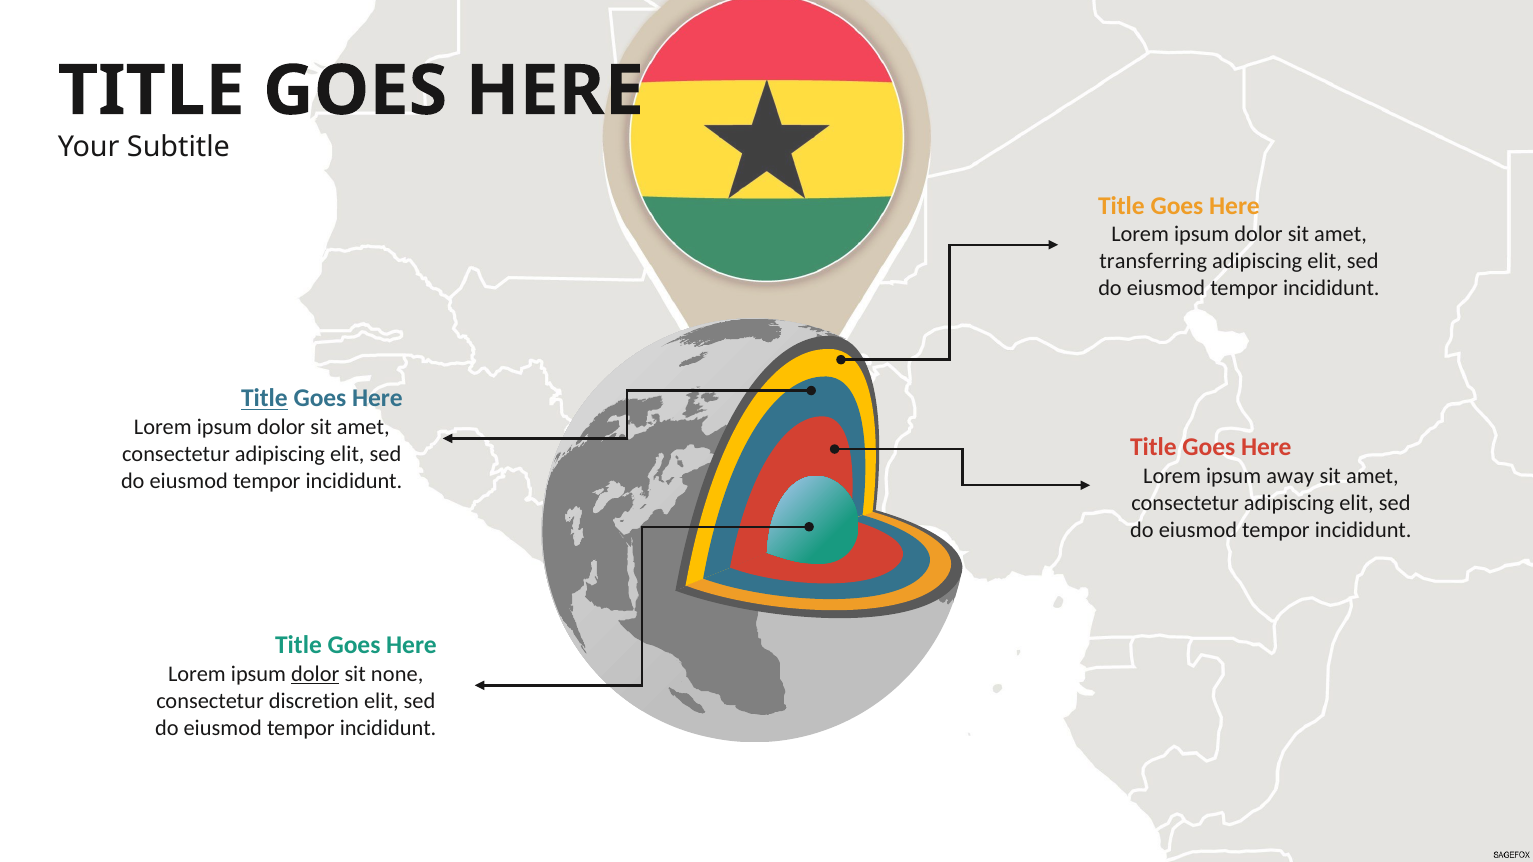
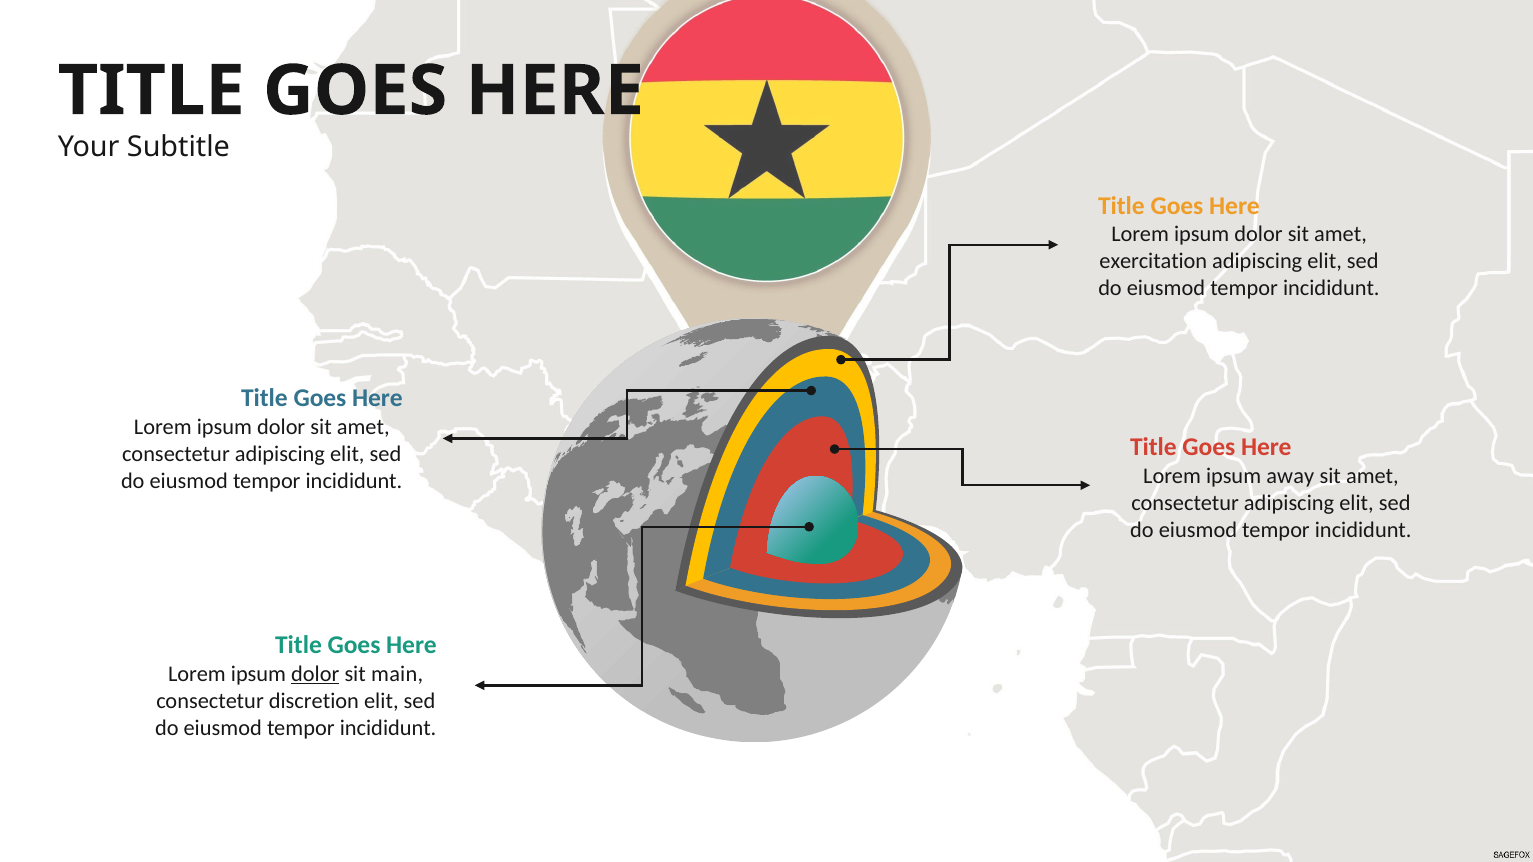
transferring: transferring -> exercitation
Title at (264, 399) underline: present -> none
none: none -> main
